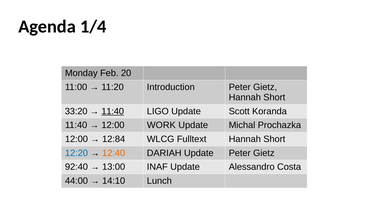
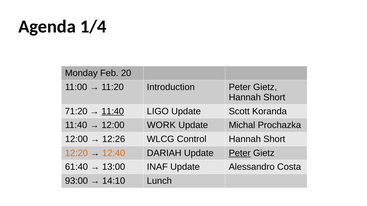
33:20: 33:20 -> 71:20
12:84: 12:84 -> 12:26
Fulltext: Fulltext -> Control
12:20 colour: blue -> orange
Peter at (240, 153) underline: none -> present
92:40: 92:40 -> 61:40
44:00: 44:00 -> 93:00
